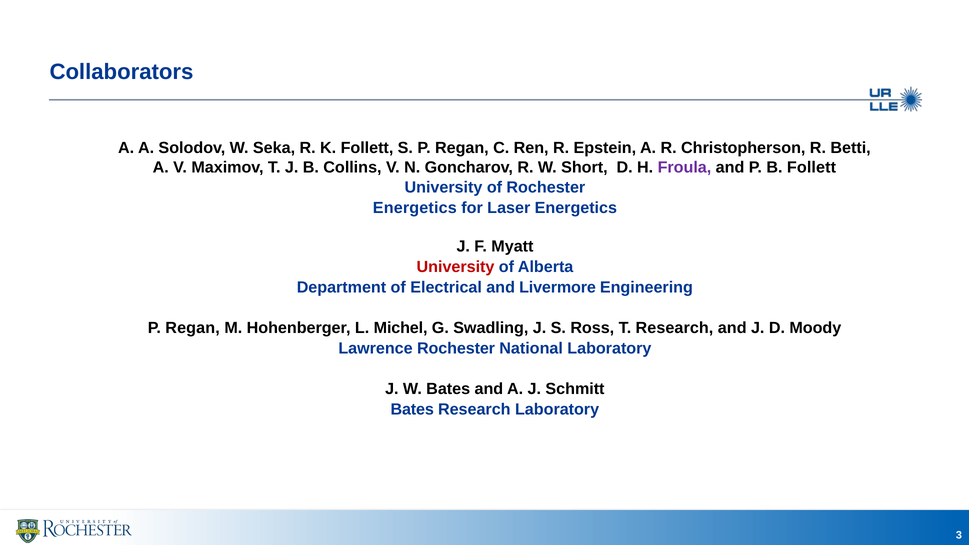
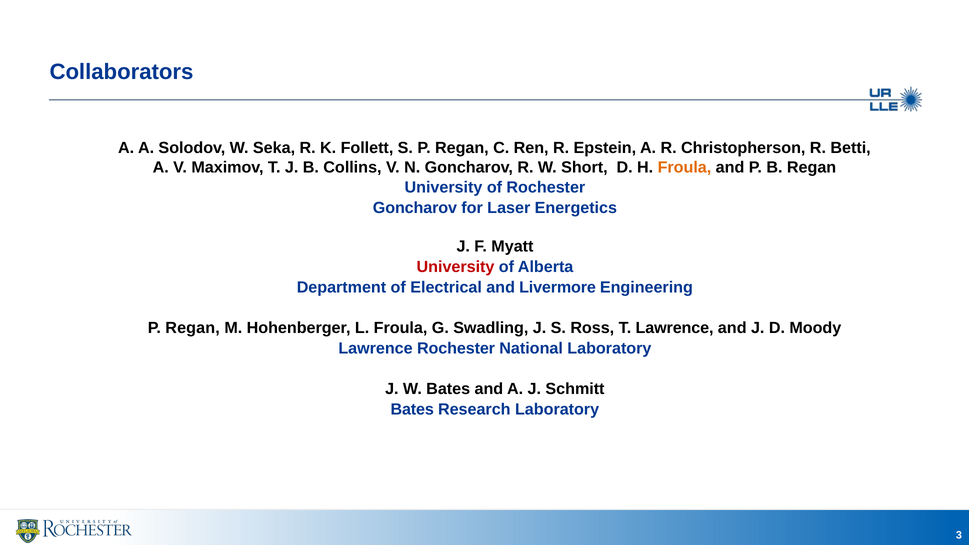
Froula at (684, 167) colour: purple -> orange
B Follett: Follett -> Regan
Energetics at (415, 208): Energetics -> Goncharov
L Michel: Michel -> Froula
T Research: Research -> Lawrence
